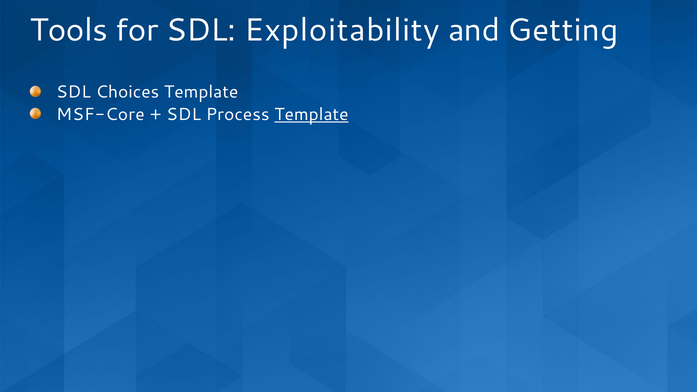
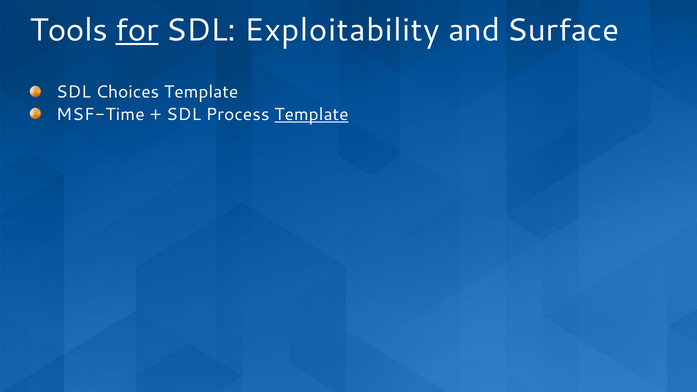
for underline: none -> present
Getting: Getting -> Surface
MSF-Core: MSF-Core -> MSF-Time
